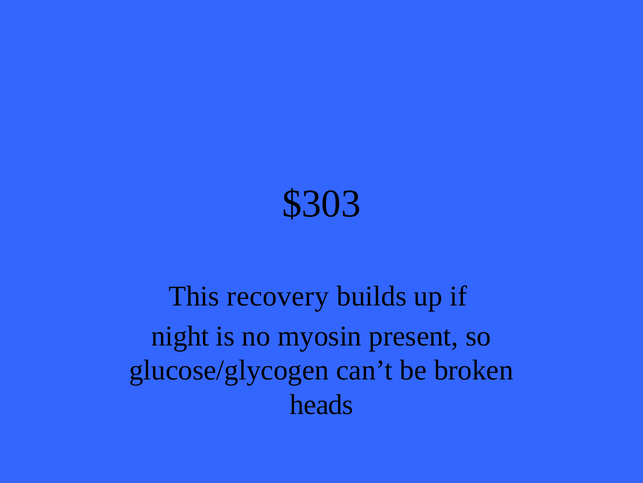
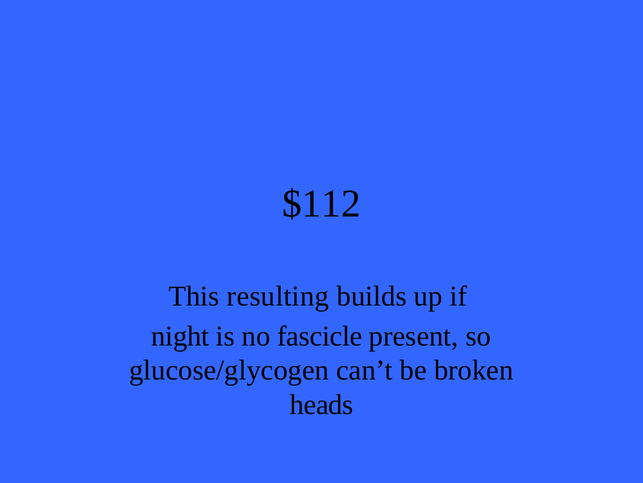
$303: $303 -> $112
recovery: recovery -> resulting
myosin: myosin -> fascicle
